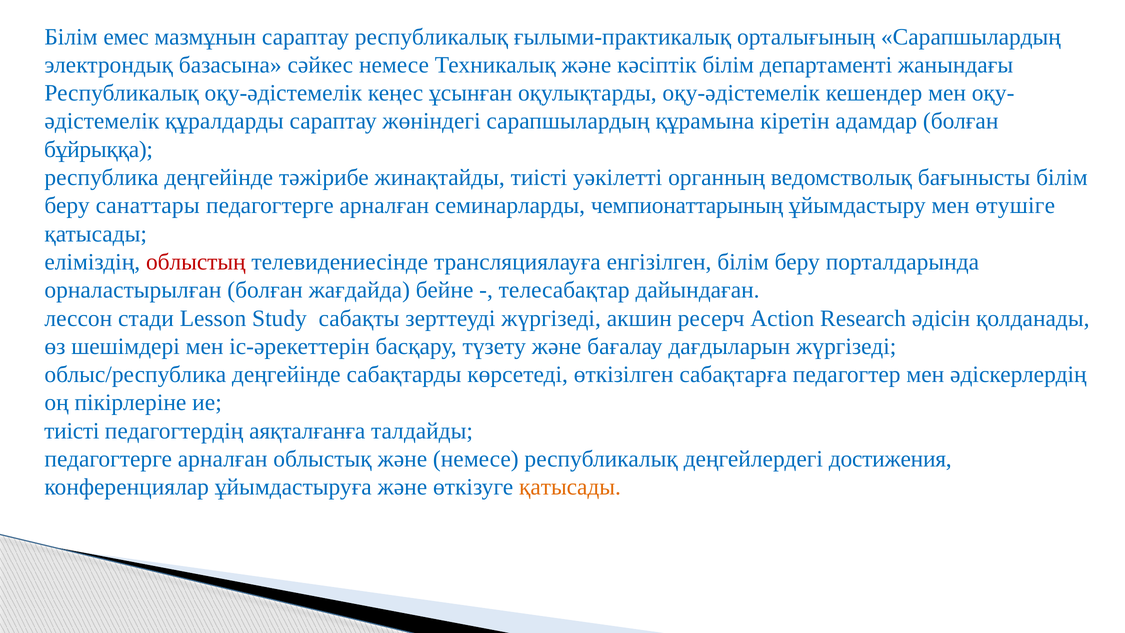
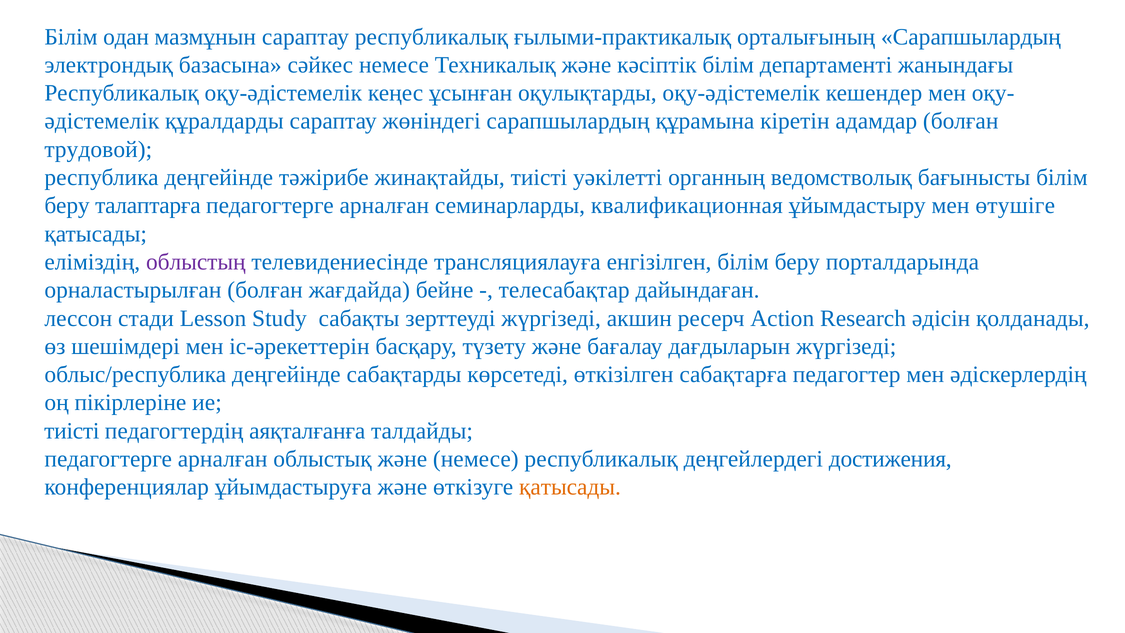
емес: емес -> одан
бұйрыққа: бұйрыққа -> трудовой
санаттары: санаттары -> талаптарға
чемпионаттарының: чемпионаттарының -> квалификационная
облыстың colour: red -> purple
